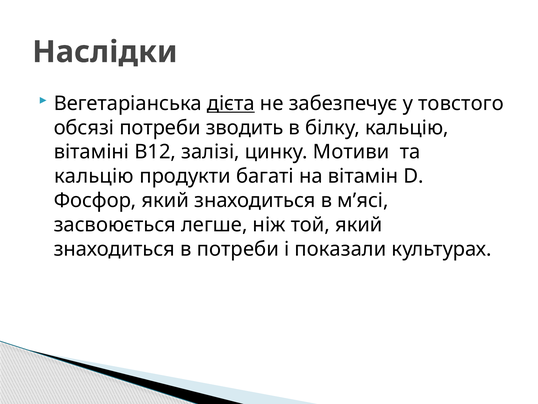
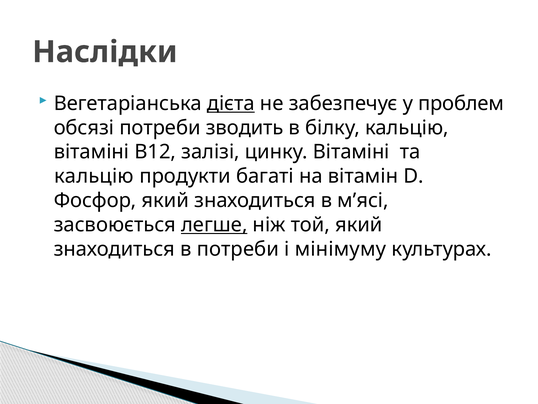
товстого: товстого -> проблем
цинку Мотиви: Мотиви -> Вітаміні
легше underline: none -> present
показали: показали -> мінімуму
